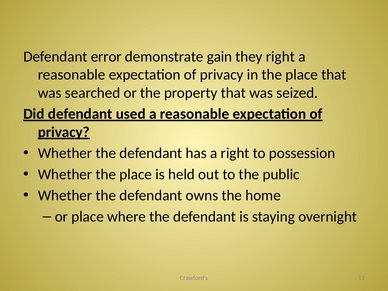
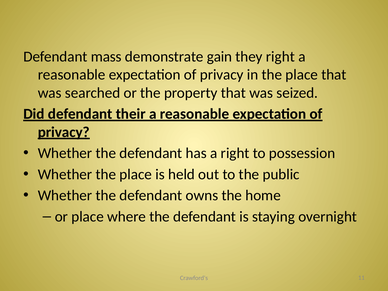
error: error -> mass
used: used -> their
